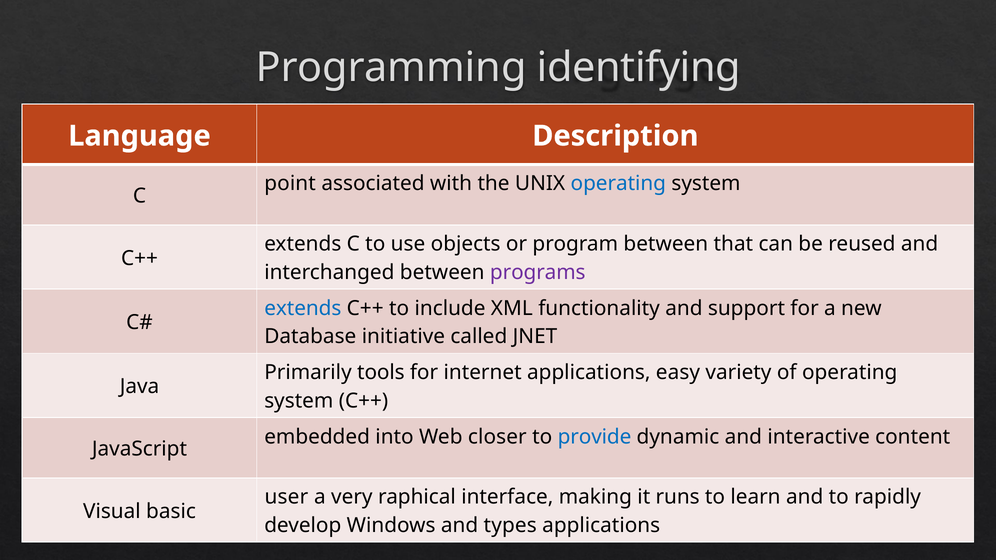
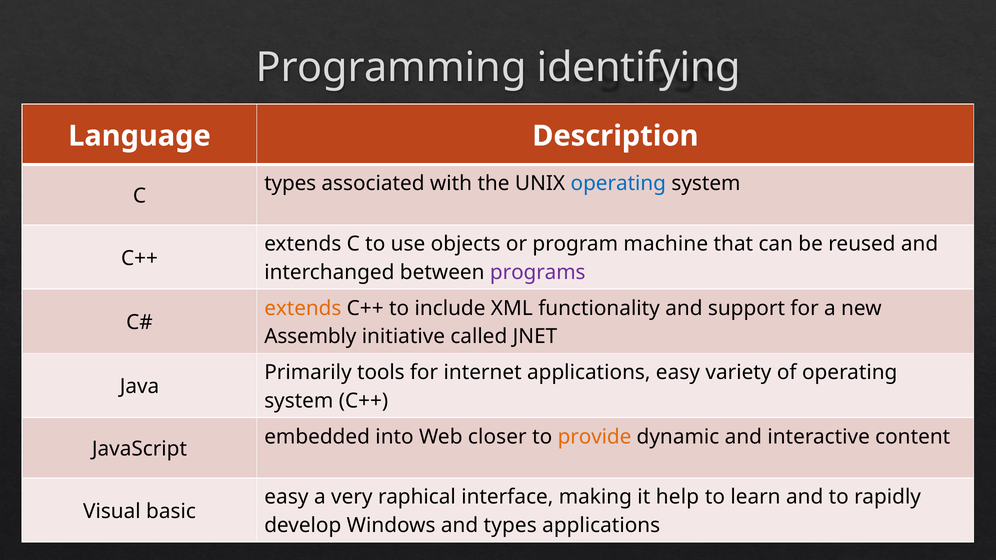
point at (290, 184): point -> types
program between: between -> machine
extends at (303, 308) colour: blue -> orange
Database: Database -> Assembly
provide colour: blue -> orange
user at (286, 497): user -> easy
runs: runs -> help
